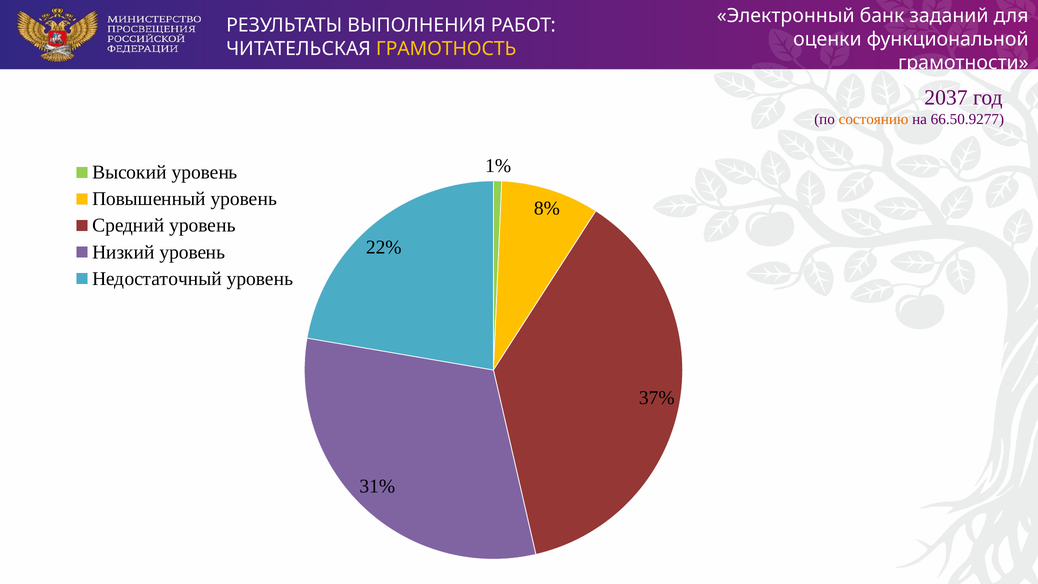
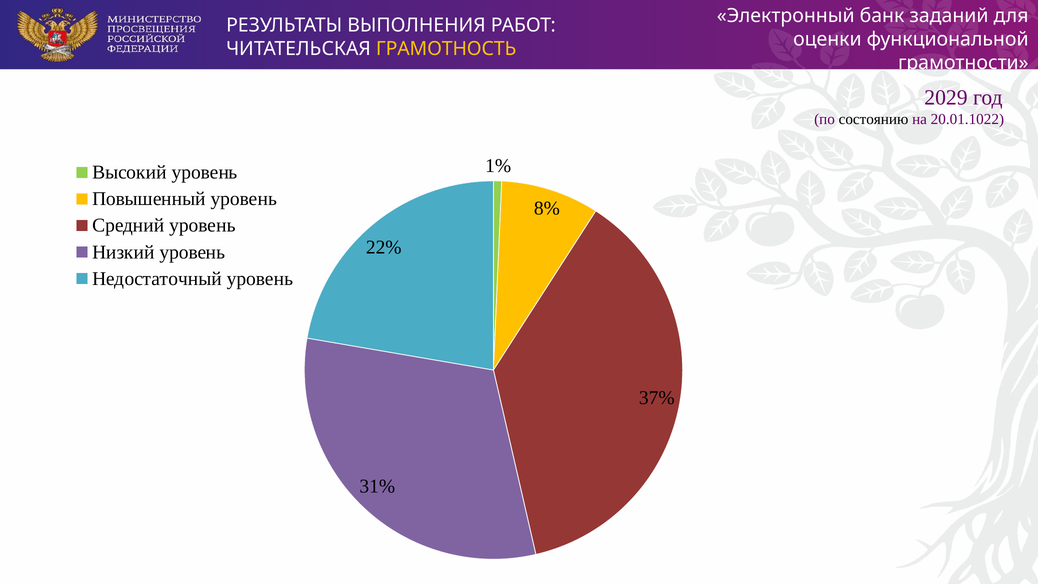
2037: 2037 -> 2029
состоянию colour: orange -> black
66.50.9277: 66.50.9277 -> 20.01.1022
